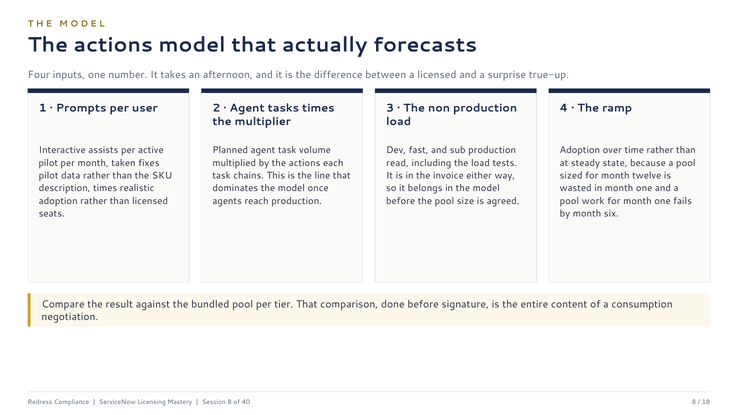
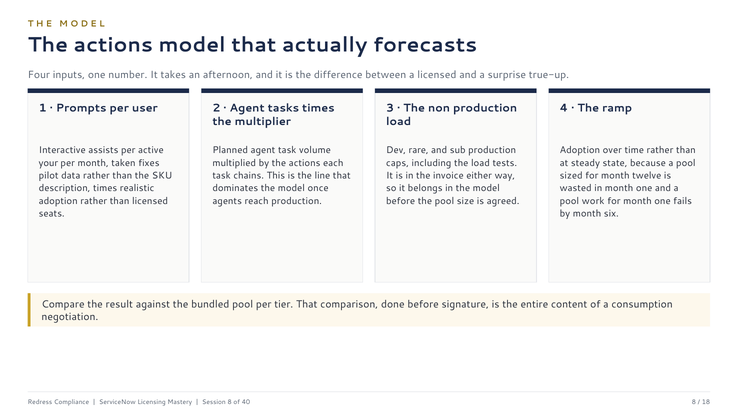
fast: fast -> rare
pilot at (48, 163): pilot -> your
read: read -> caps
